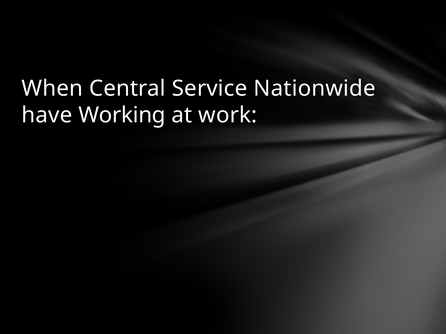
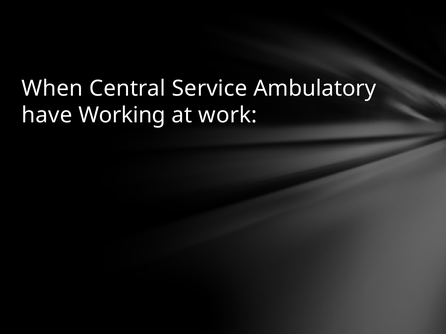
Nationwide: Nationwide -> Ambulatory
